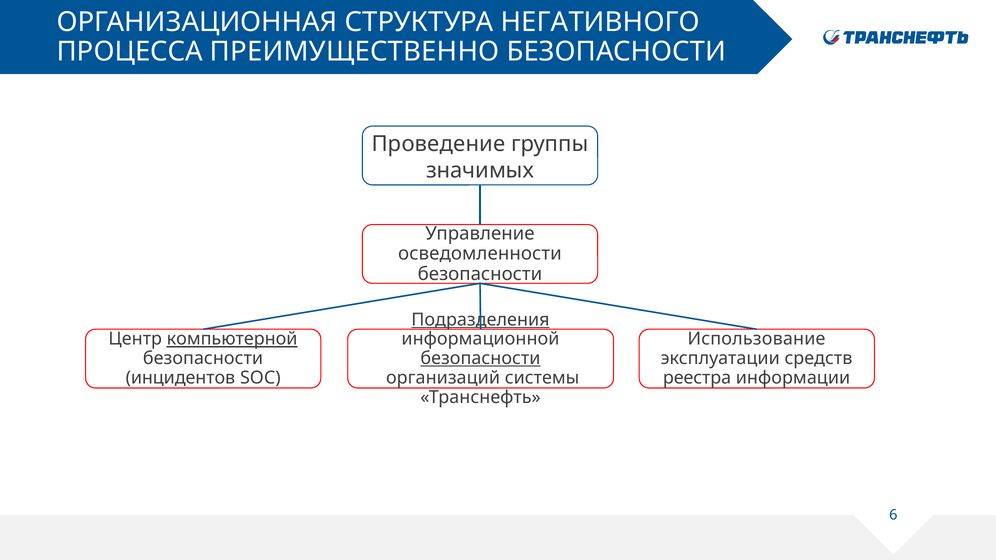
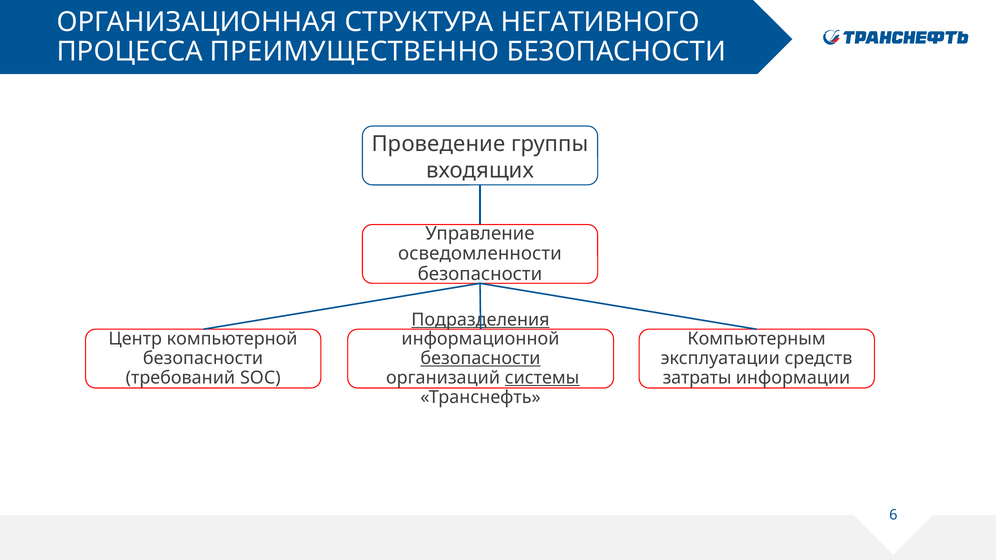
значимых: значимых -> входящих
компьютерной underline: present -> none
Использование: Использование -> Компьютерным
инцидентов: инцидентов -> требований
системы underline: none -> present
реестра: реестра -> затраты
